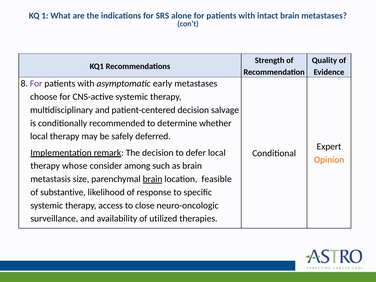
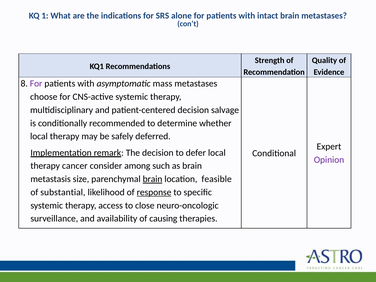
early: early -> mass
Opinion colour: orange -> purple
whose: whose -> cancer
substantive: substantive -> substantial
response underline: none -> present
utilized: utilized -> causing
